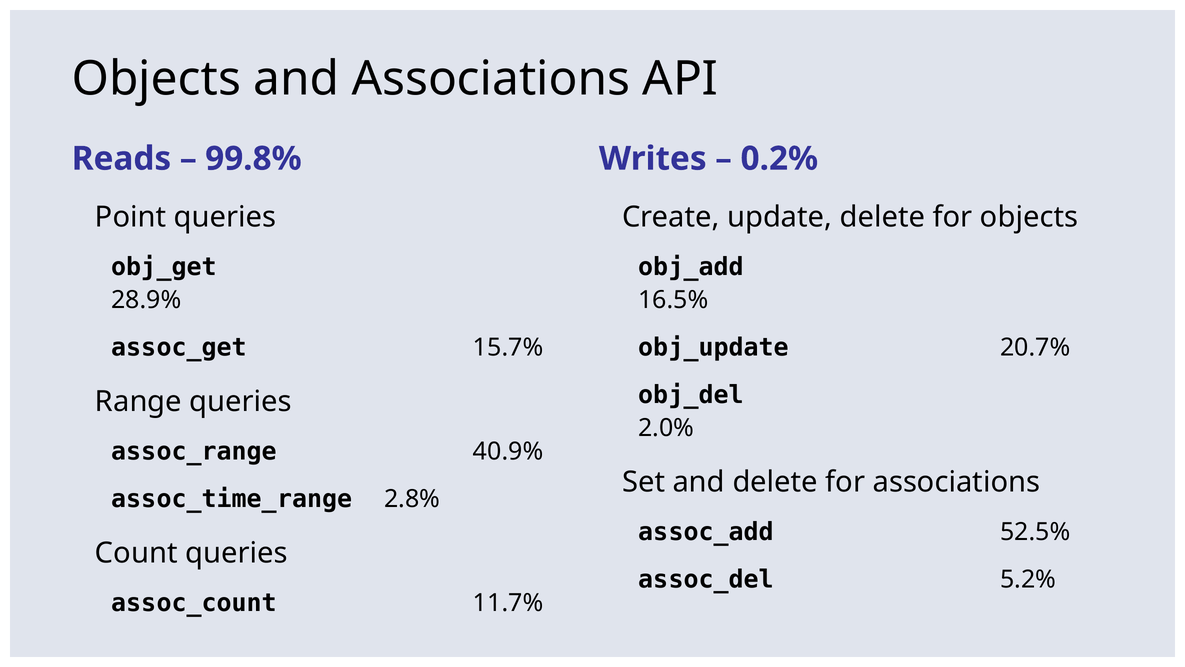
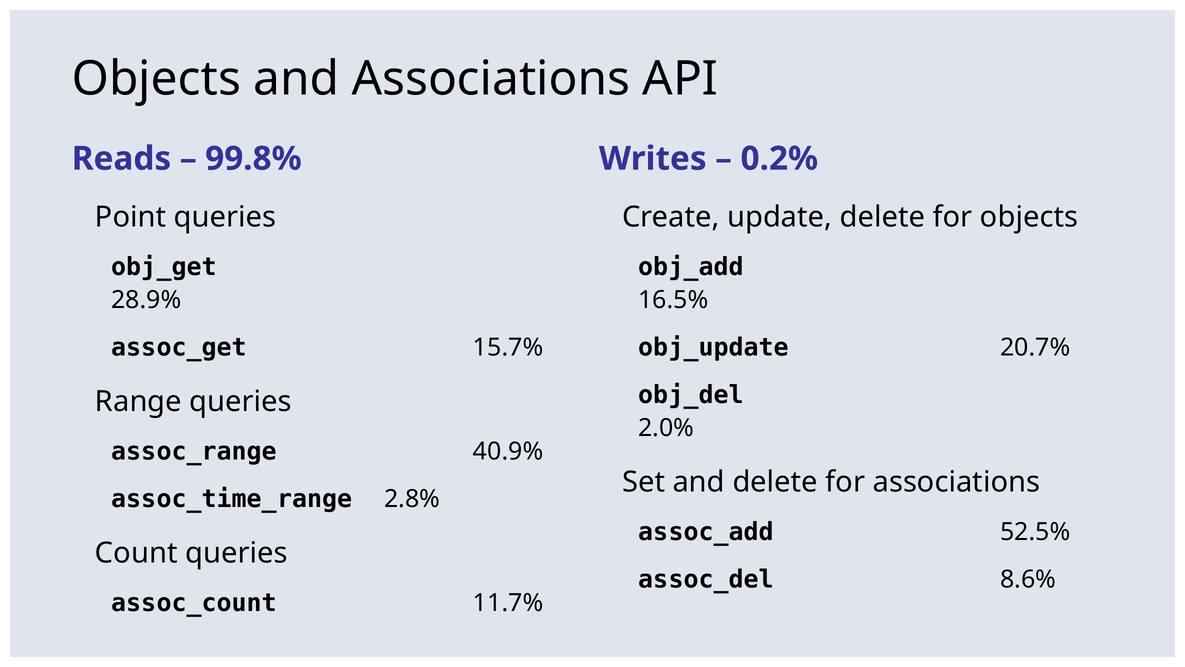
5.2%: 5.2% -> 8.6%
